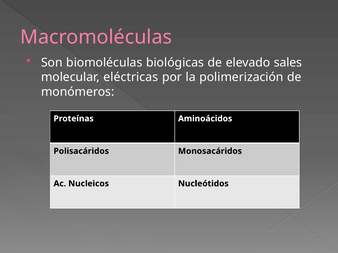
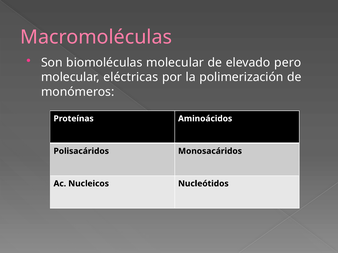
biomoléculas biológicas: biológicas -> molecular
sales: sales -> pero
